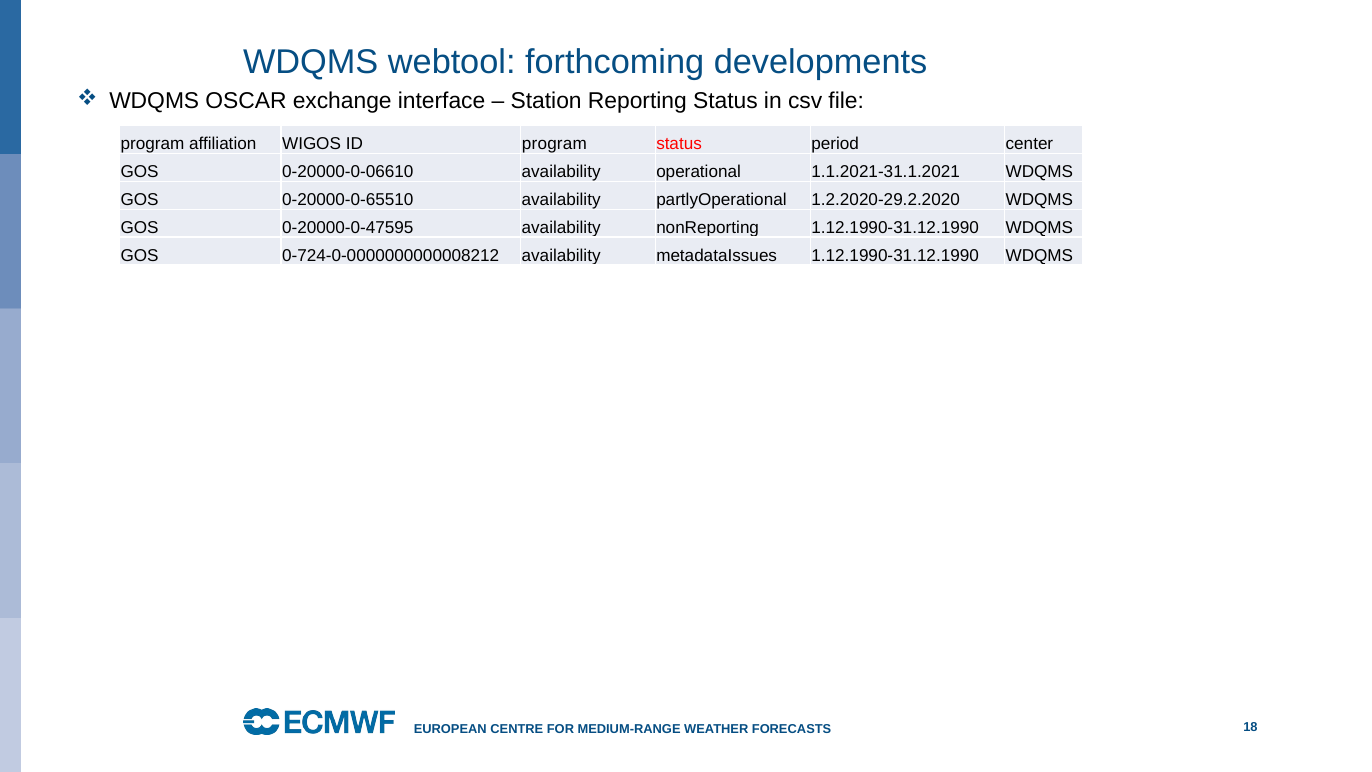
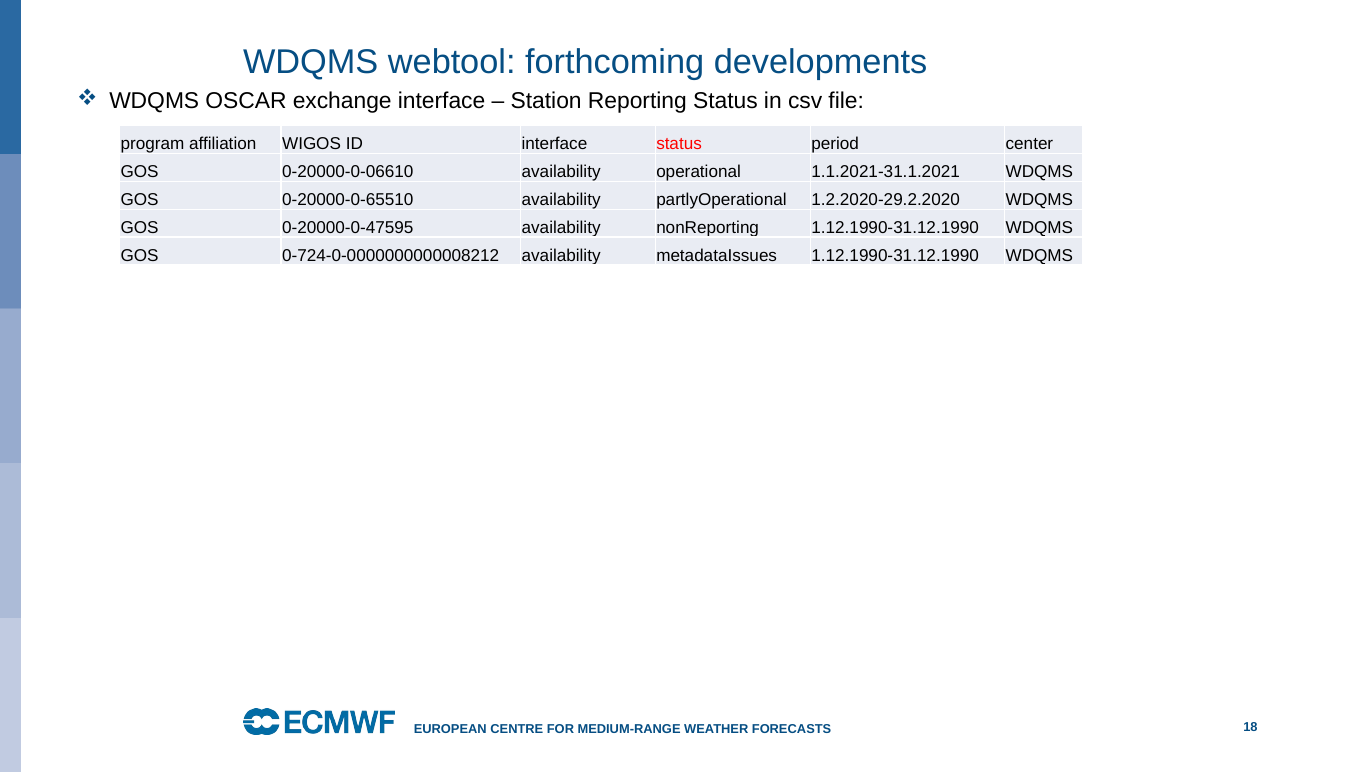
ID program: program -> interface
